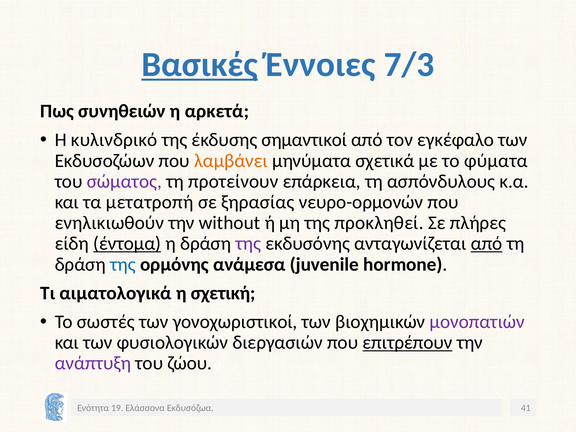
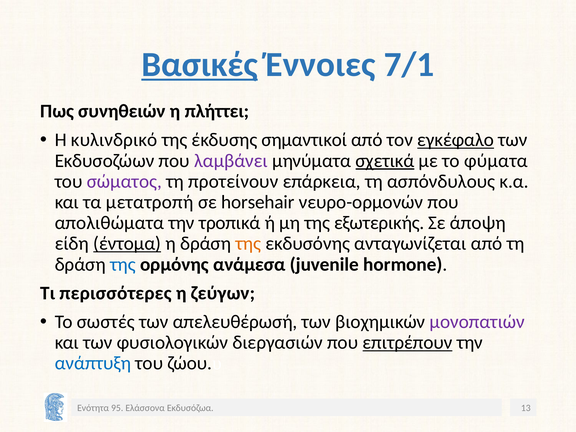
7/3: 7/3 -> 7/1
αρκετά: αρκετά -> πλήττει
εγκέφαλο underline: none -> present
λαμβάνει colour: orange -> purple
σχετικά underline: none -> present
ξηρασίας: ξηρασίας -> horsehair
ενηλικιωθούν: ενηλικιωθούν -> απολιθώματα
without: without -> τροπικά
προκληθεί: προκληθεί -> εξωτερικής
πλήρες: πλήρες -> άποψη
της at (248, 244) colour: purple -> orange
από at (487, 244) underline: present -> none
αιματολογικά: αιματολογικά -> περισσότερες
σχετική: σχετική -> ζεύγων
γονοχωριστικοί: γονοχωριστικοί -> απελευθέρωσή
ανάπτυξη colour: purple -> blue
19: 19 -> 95
41: 41 -> 13
